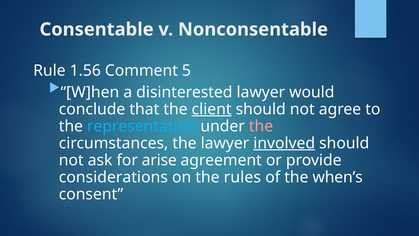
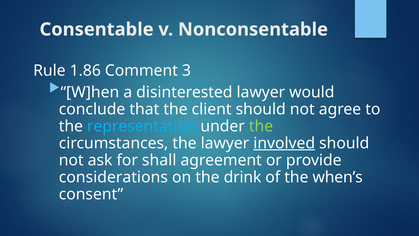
1.56: 1.56 -> 1.86
5: 5 -> 3
client underline: present -> none
the at (261, 126) colour: pink -> light green
arise: arise -> shall
rules: rules -> drink
